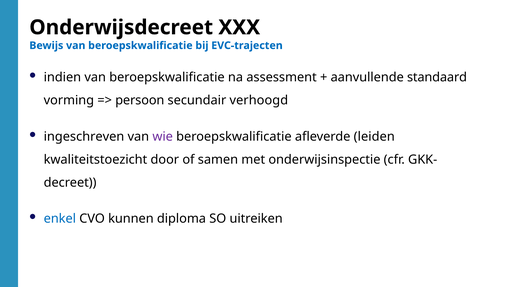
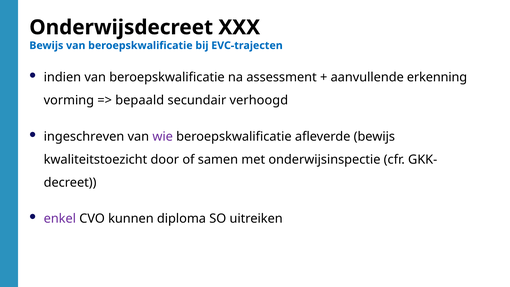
standaard: standaard -> erkenning
persoon: persoon -> bepaald
afleverde leiden: leiden -> bewijs
enkel colour: blue -> purple
